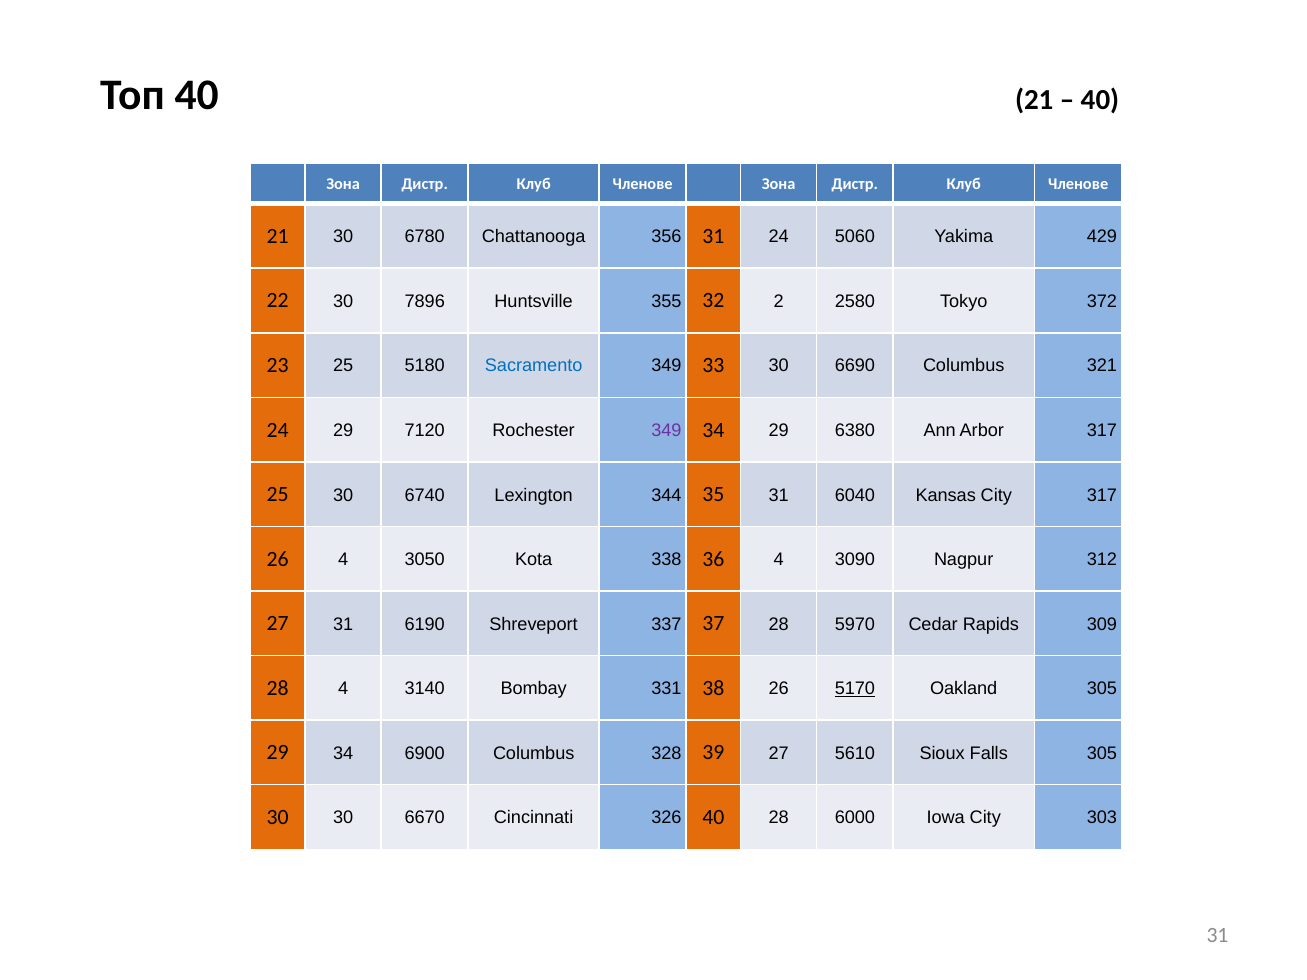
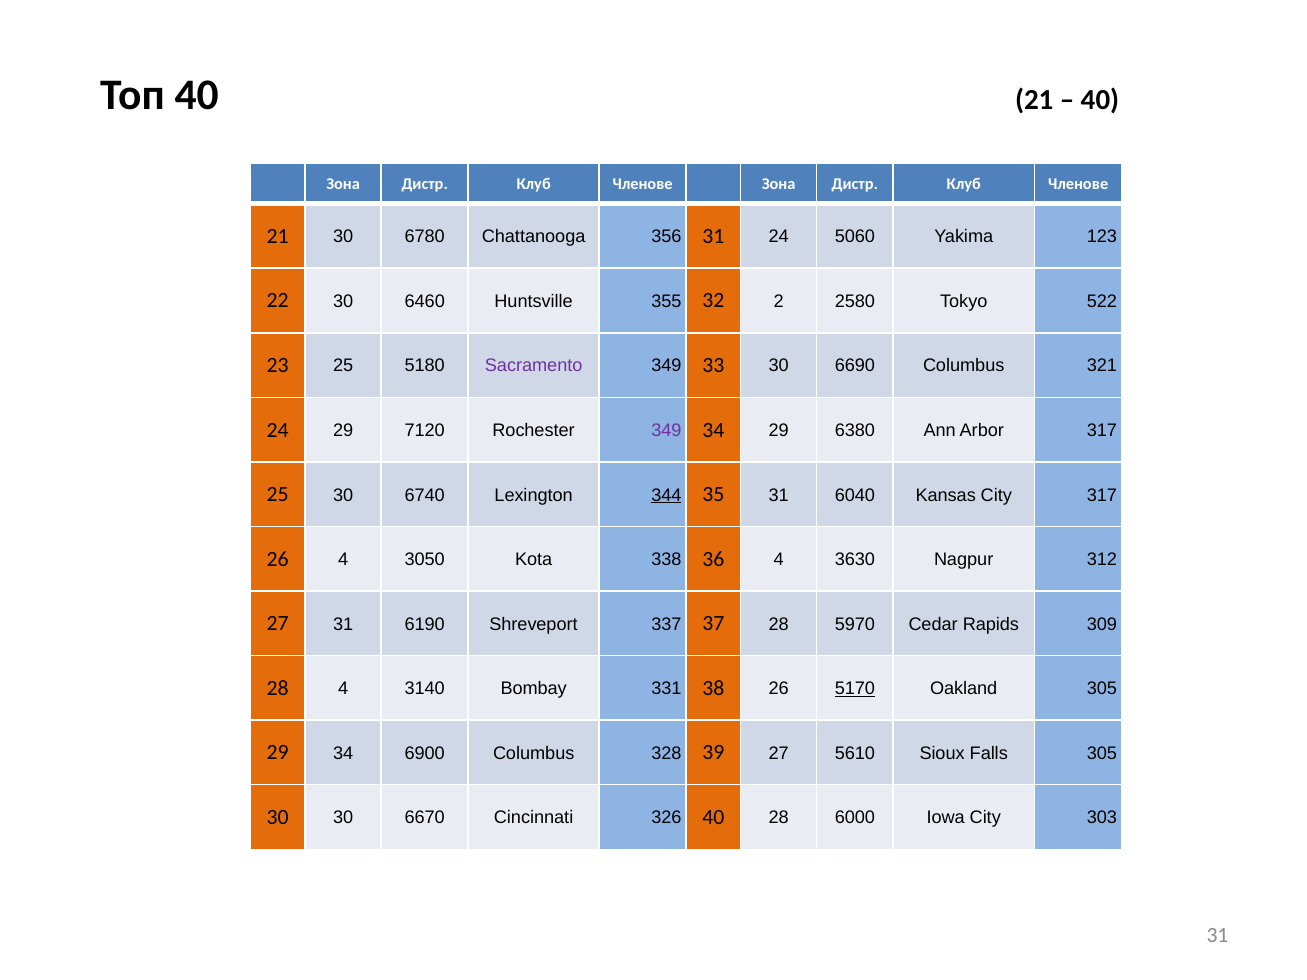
429: 429 -> 123
7896: 7896 -> 6460
372: 372 -> 522
Sacramento colour: blue -> purple
344 underline: none -> present
3090: 3090 -> 3630
